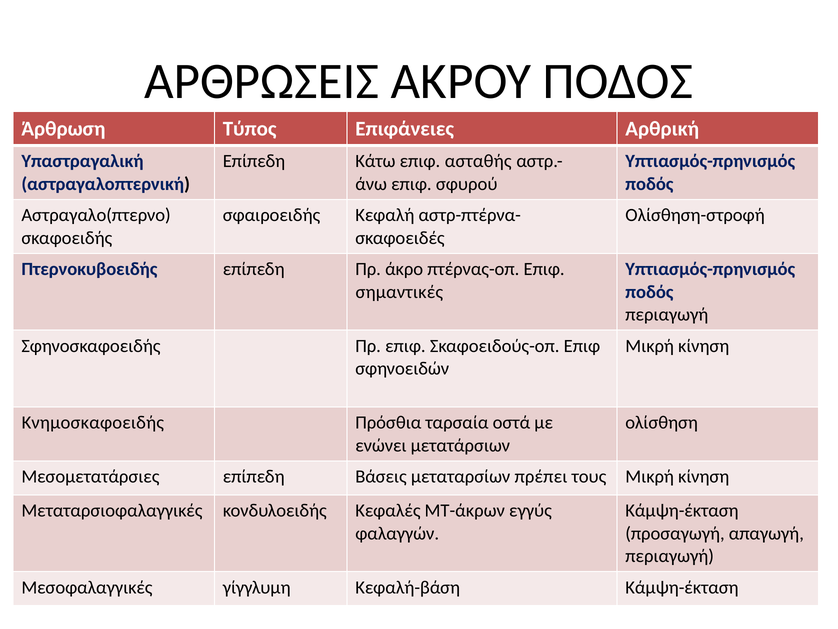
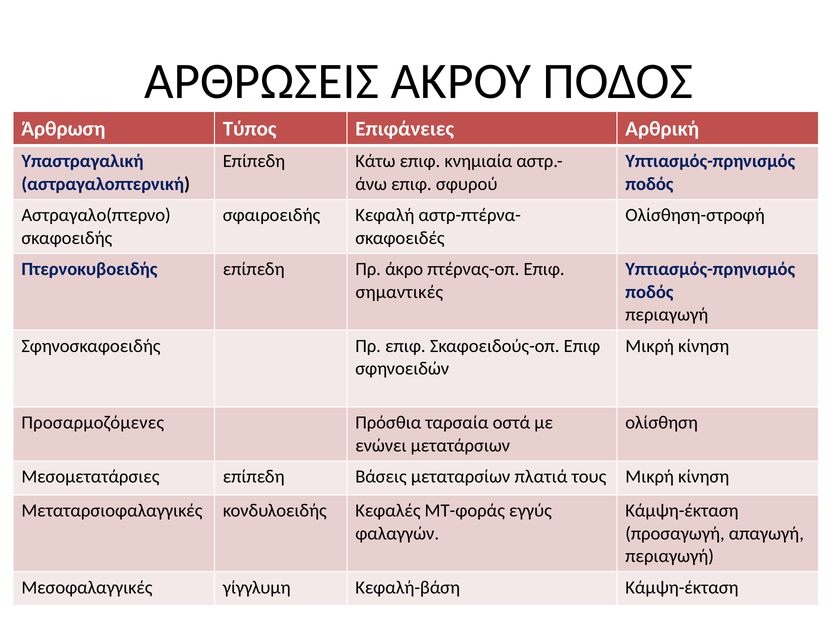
ασταθής: ασταθής -> κνημιαία
Κνημοσκαφοειδής: Κνημοσκαφοειδής -> Προσαρμοζόμενες
πρέπει: πρέπει -> πλατιά
ΜΤ-άκρων: ΜΤ-άκρων -> ΜΤ-φοράς
